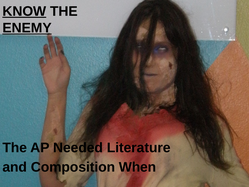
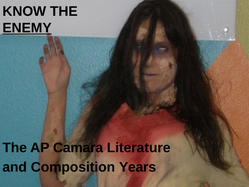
KNOW underline: present -> none
Needed: Needed -> Camara
When: When -> Years
